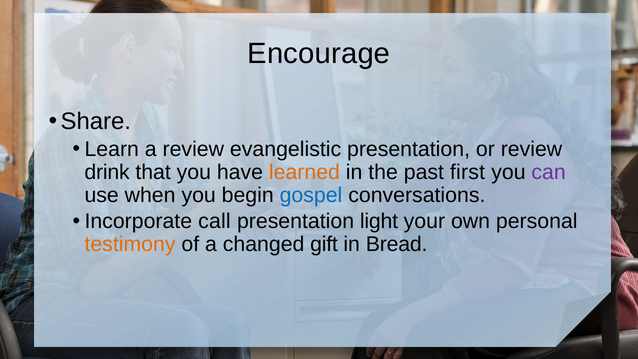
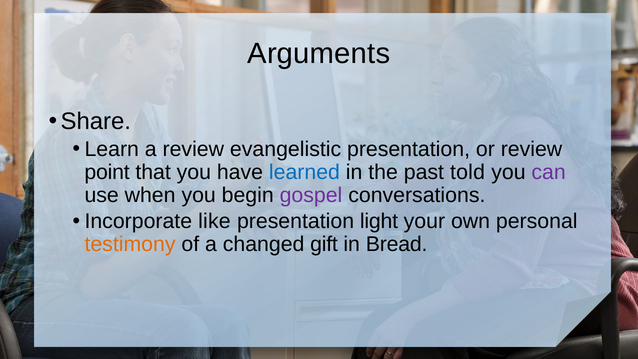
Encourage: Encourage -> Arguments
drink: drink -> point
learned colour: orange -> blue
first: first -> told
gospel colour: blue -> purple
call: call -> like
